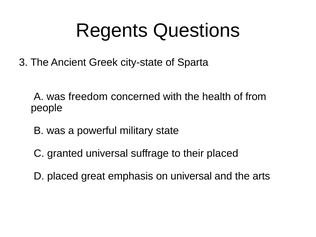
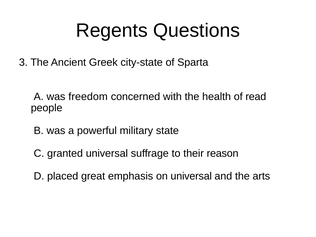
from: from -> read
their placed: placed -> reason
